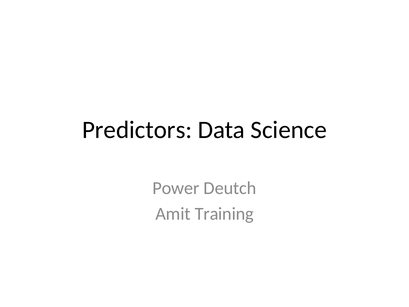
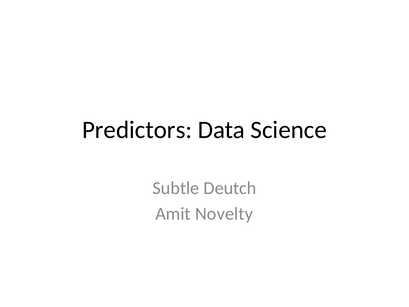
Power: Power -> Subtle
Training: Training -> Novelty
